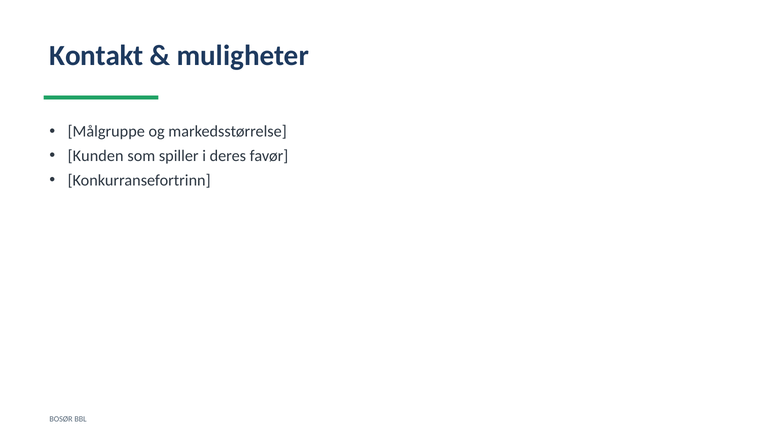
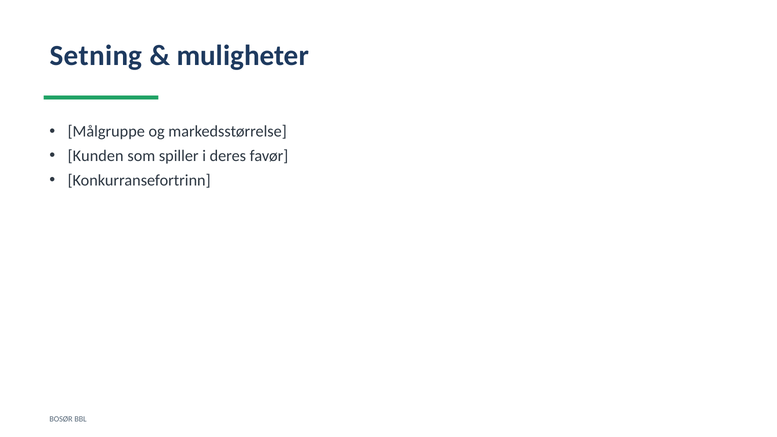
Kontakt: Kontakt -> Setning
